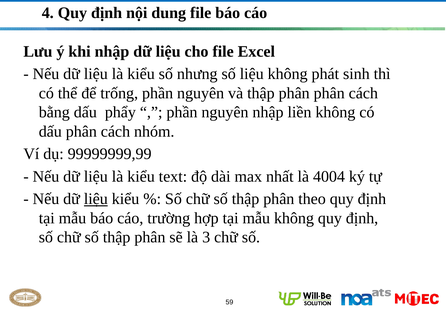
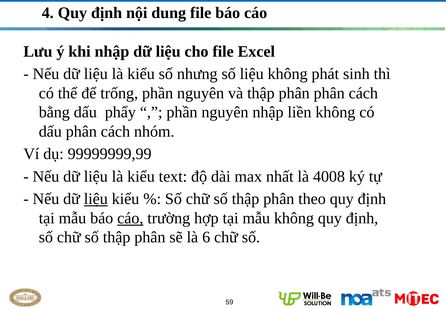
4004: 4004 -> 4008
cáo at (130, 218) underline: none -> present
3: 3 -> 6
